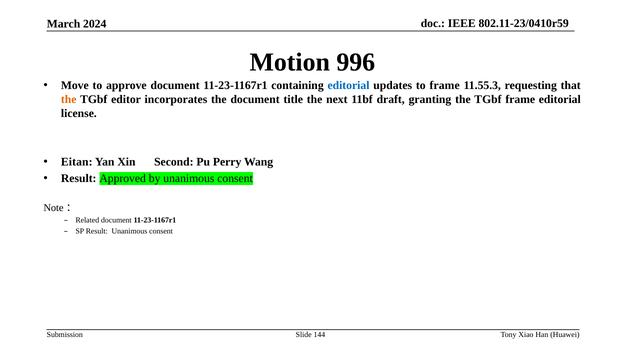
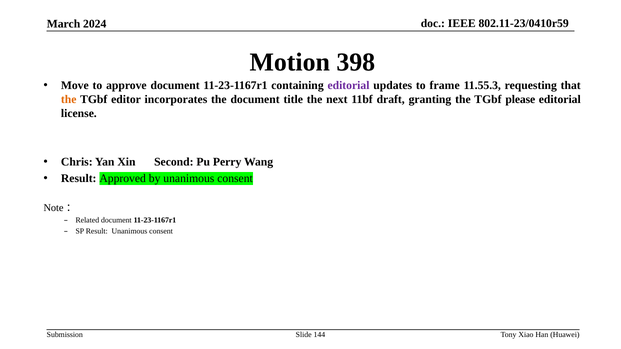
996: 996 -> 398
editorial at (348, 85) colour: blue -> purple
TGbf frame: frame -> please
Eitan: Eitan -> Chris
